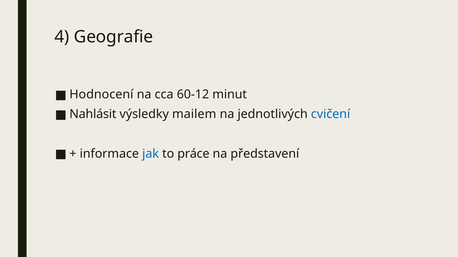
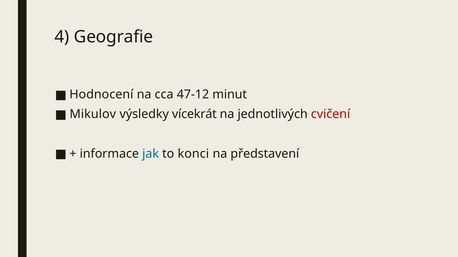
60-12: 60-12 -> 47-12
Nahlásit: Nahlásit -> Mikulov
mailem: mailem -> vícekrát
cvičení colour: blue -> red
práce: práce -> konci
